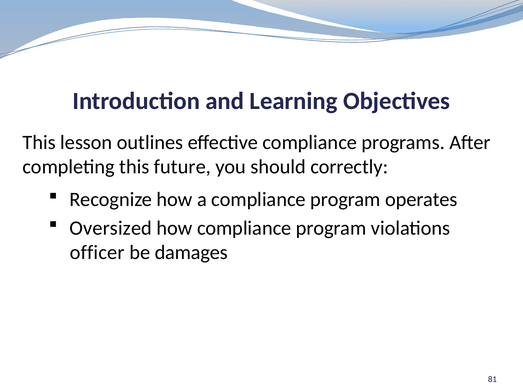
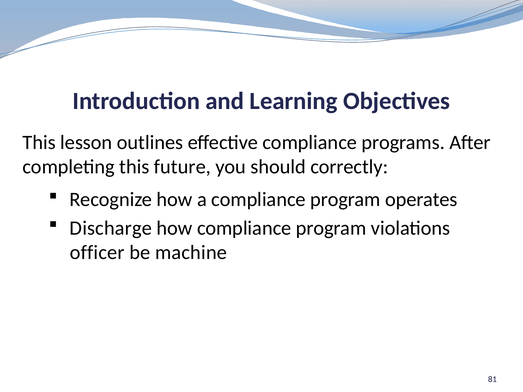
Oversized: Oversized -> Discharge
damages: damages -> machine
